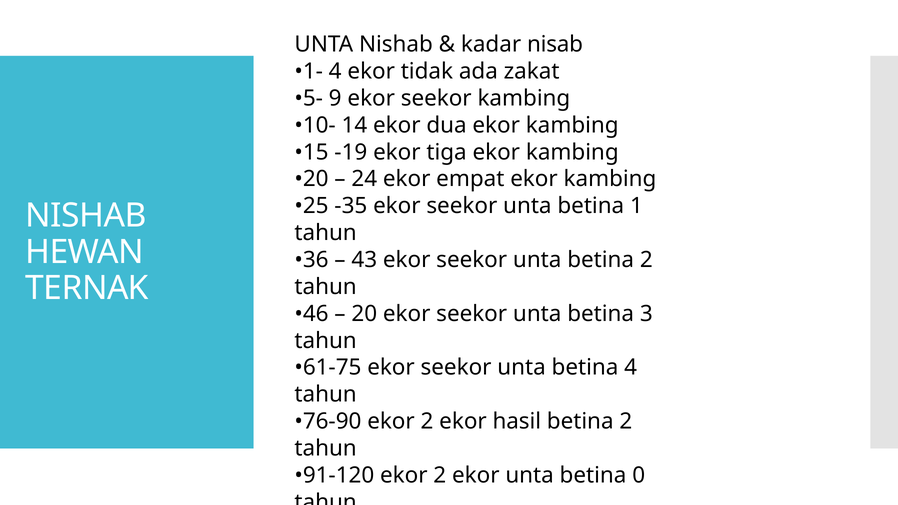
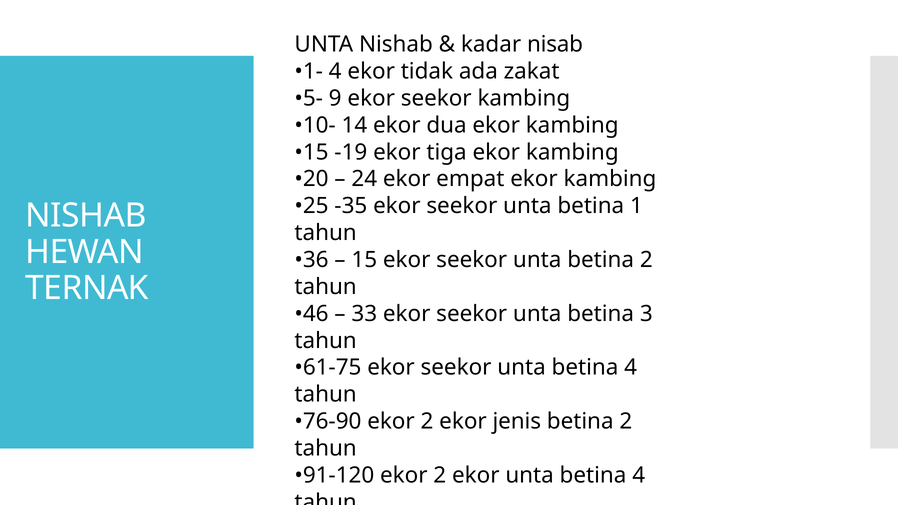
43: 43 -> 15
20: 20 -> 33
hasil: hasil -> jenis
ekor unta betina 0: 0 -> 4
